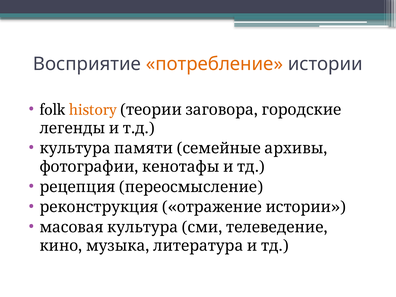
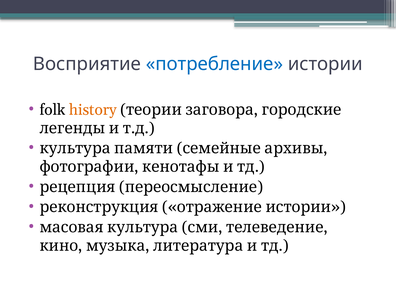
потребление colour: orange -> blue
